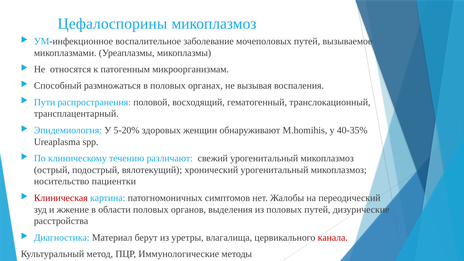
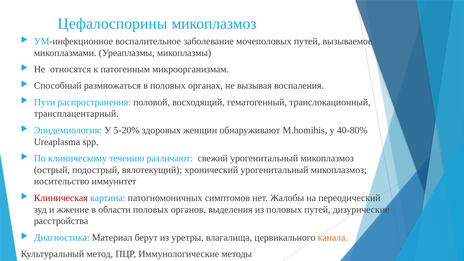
40-35%: 40-35% -> 40-80%
пациентки: пациентки -> иммунитет
канала colour: red -> orange
